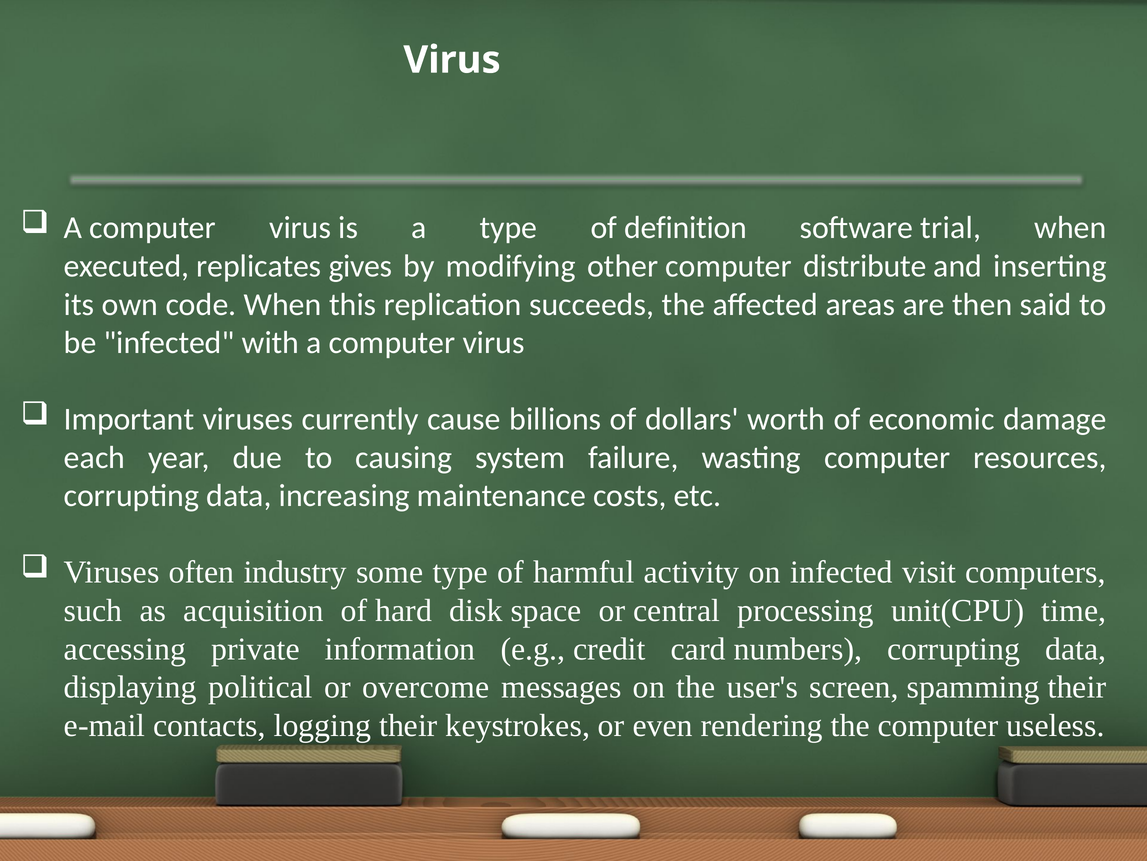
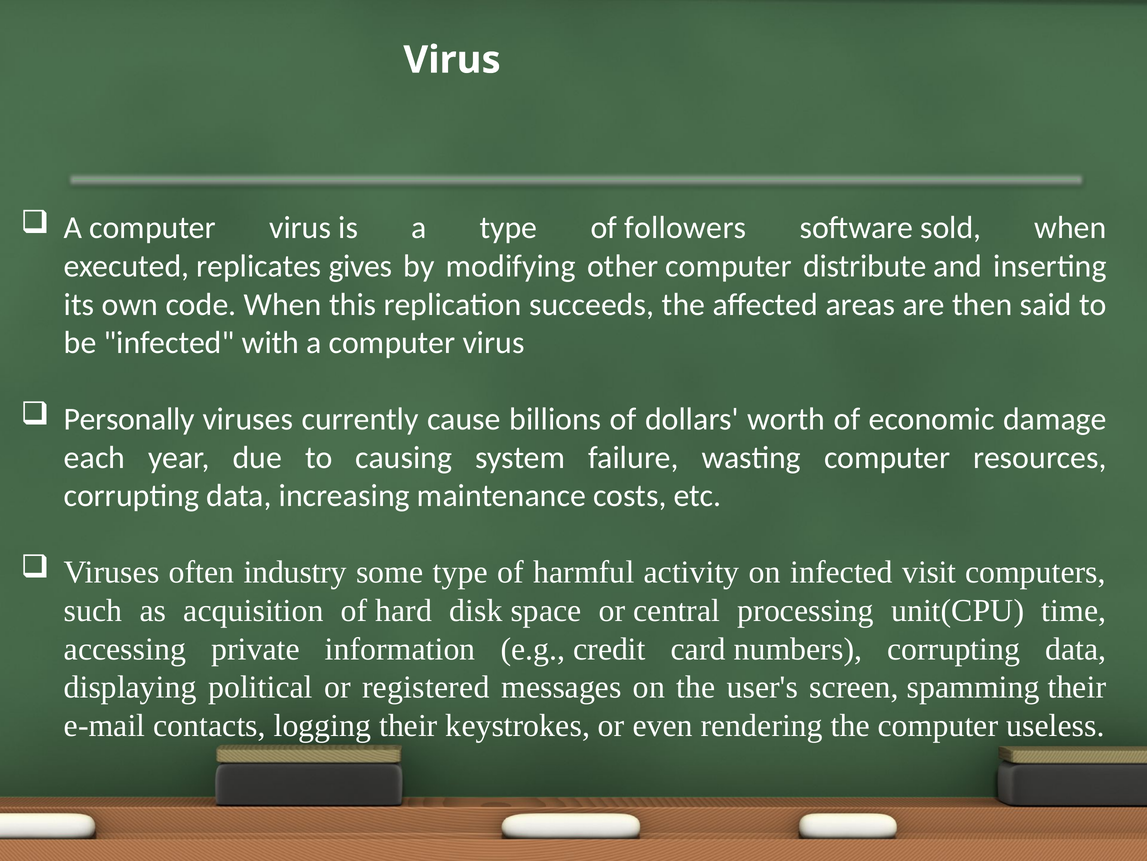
definition: definition -> followers
trial: trial -> sold
Important: Important -> Personally
overcome: overcome -> registered
